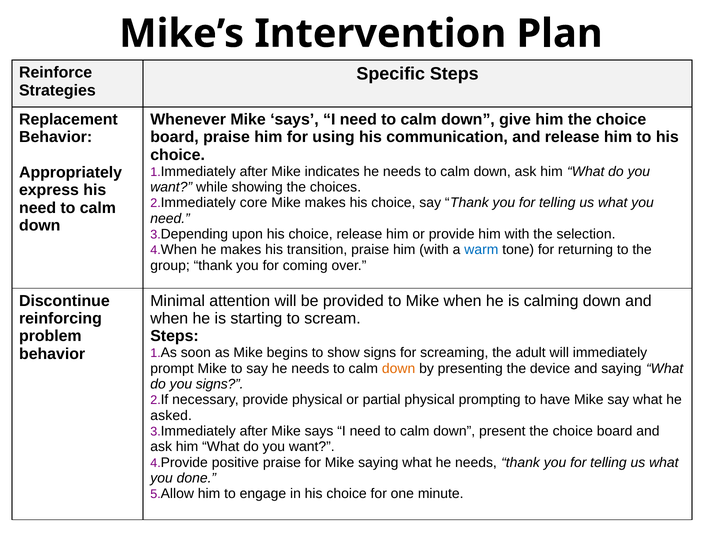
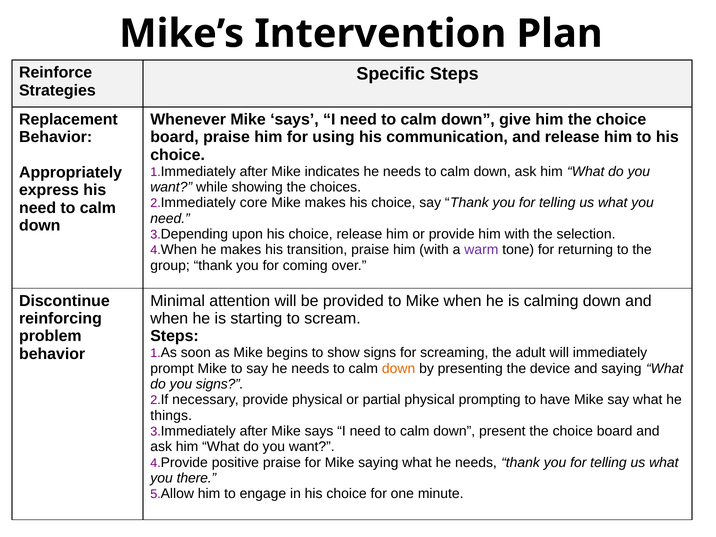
warm colour: blue -> purple
asked: asked -> things
done: done -> there
